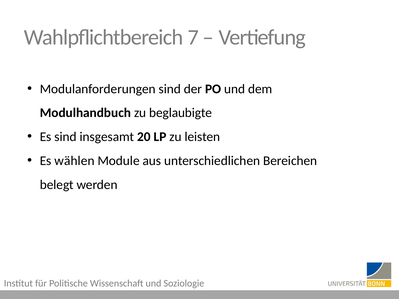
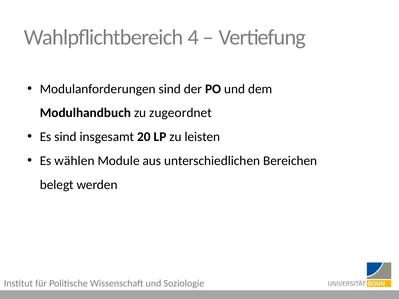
7: 7 -> 4
beglaubigte: beglaubigte -> zugeordnet
